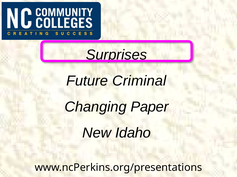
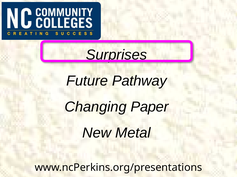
Criminal: Criminal -> Pathway
Idaho: Idaho -> Metal
